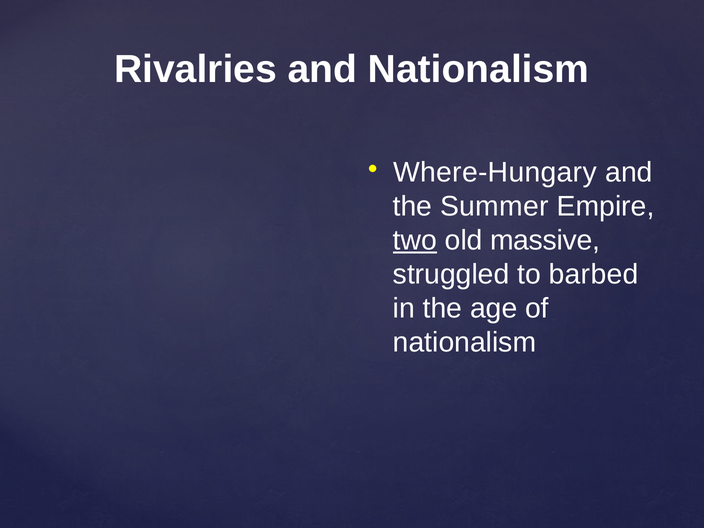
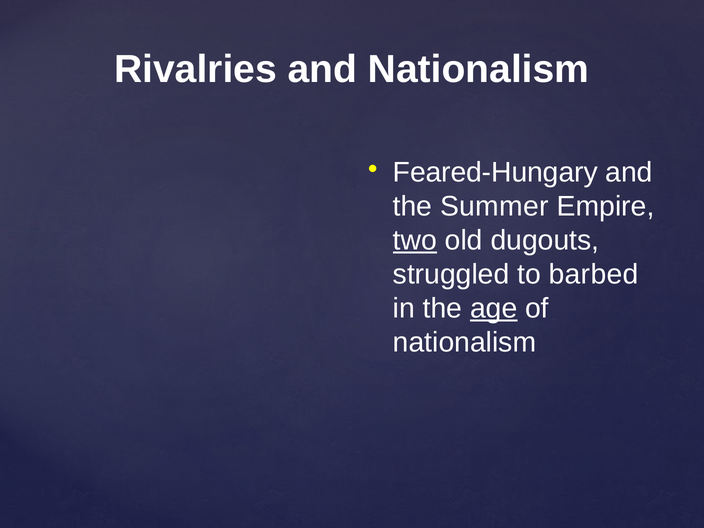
Where-Hungary: Where-Hungary -> Feared-Hungary
massive: massive -> dugouts
age underline: none -> present
